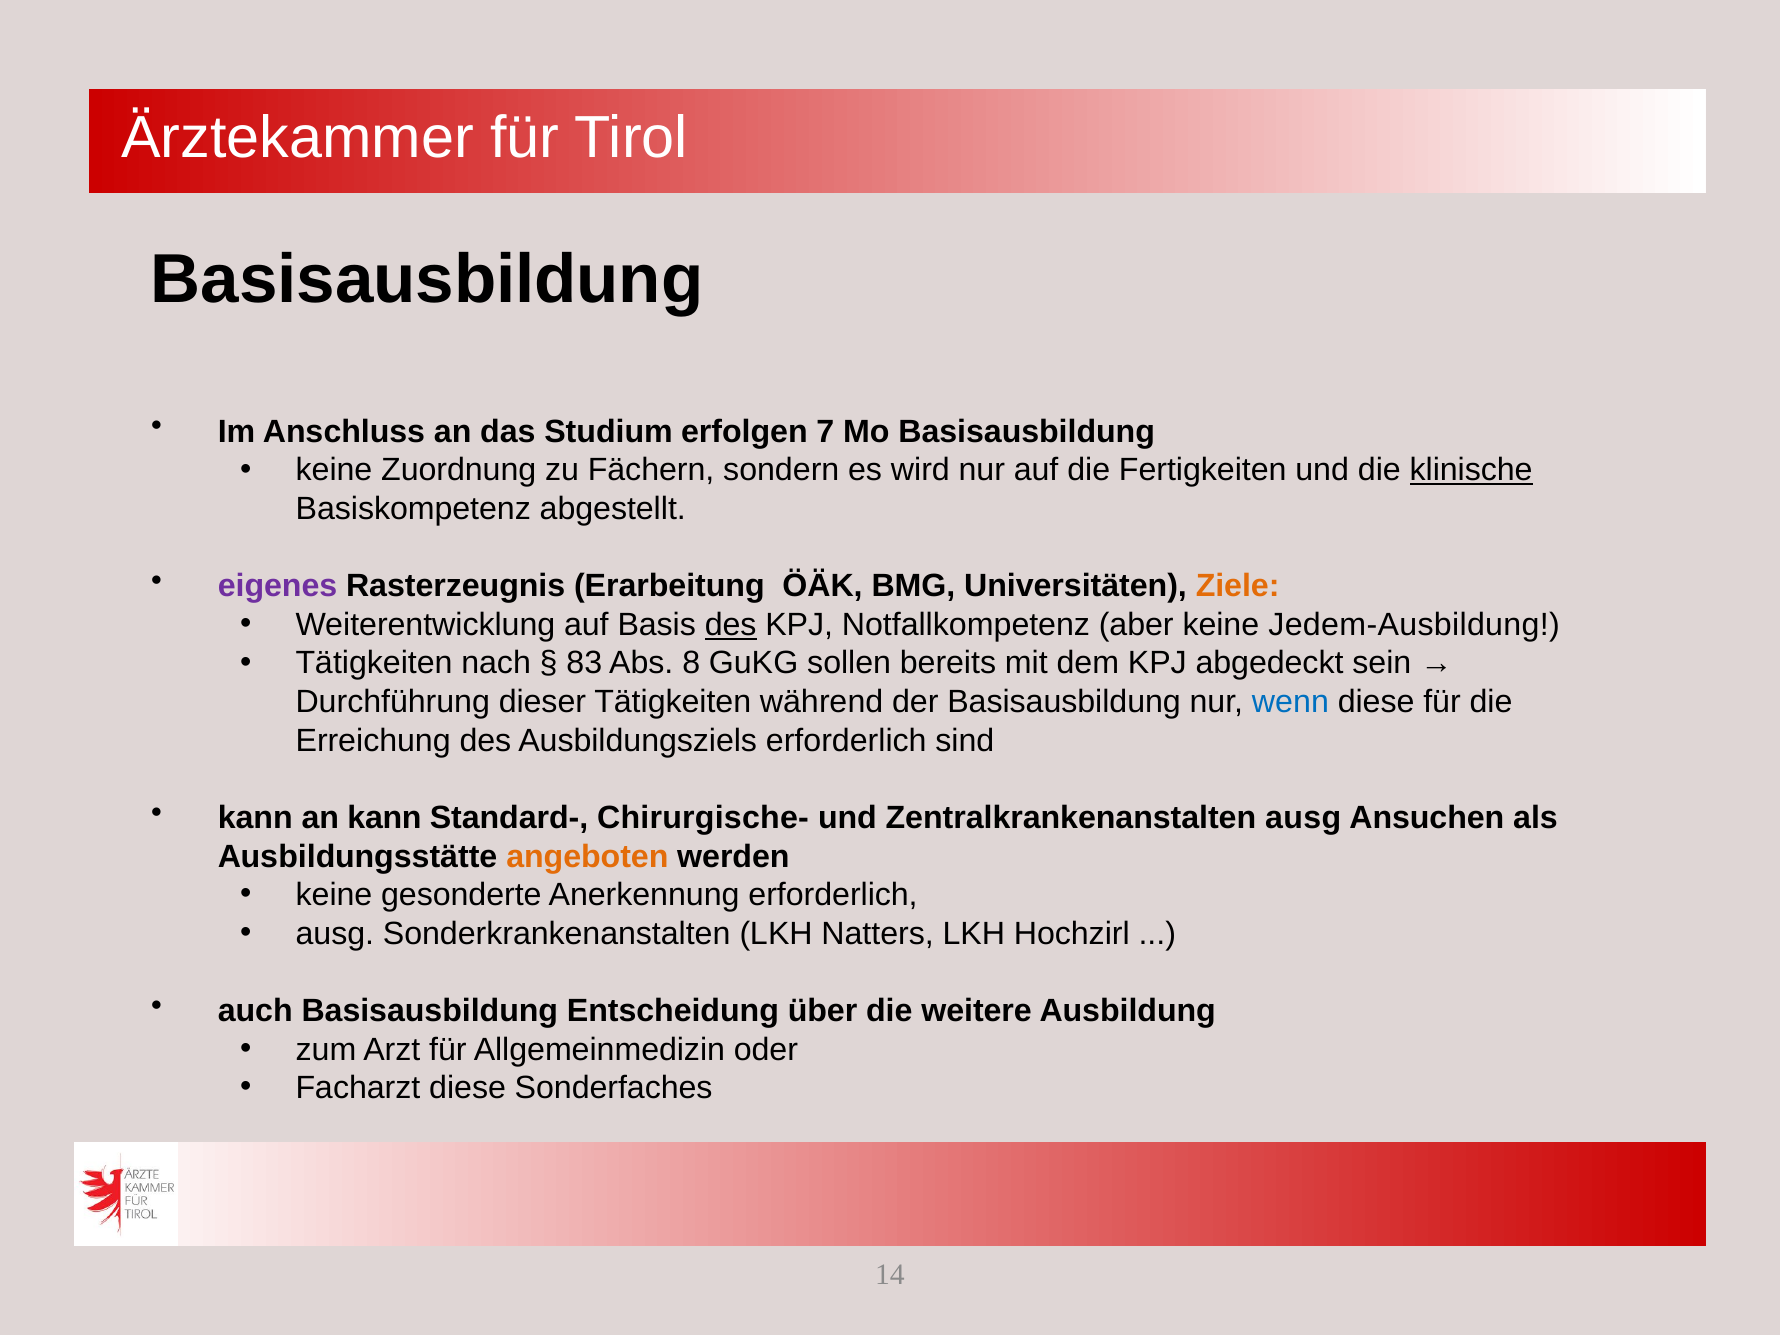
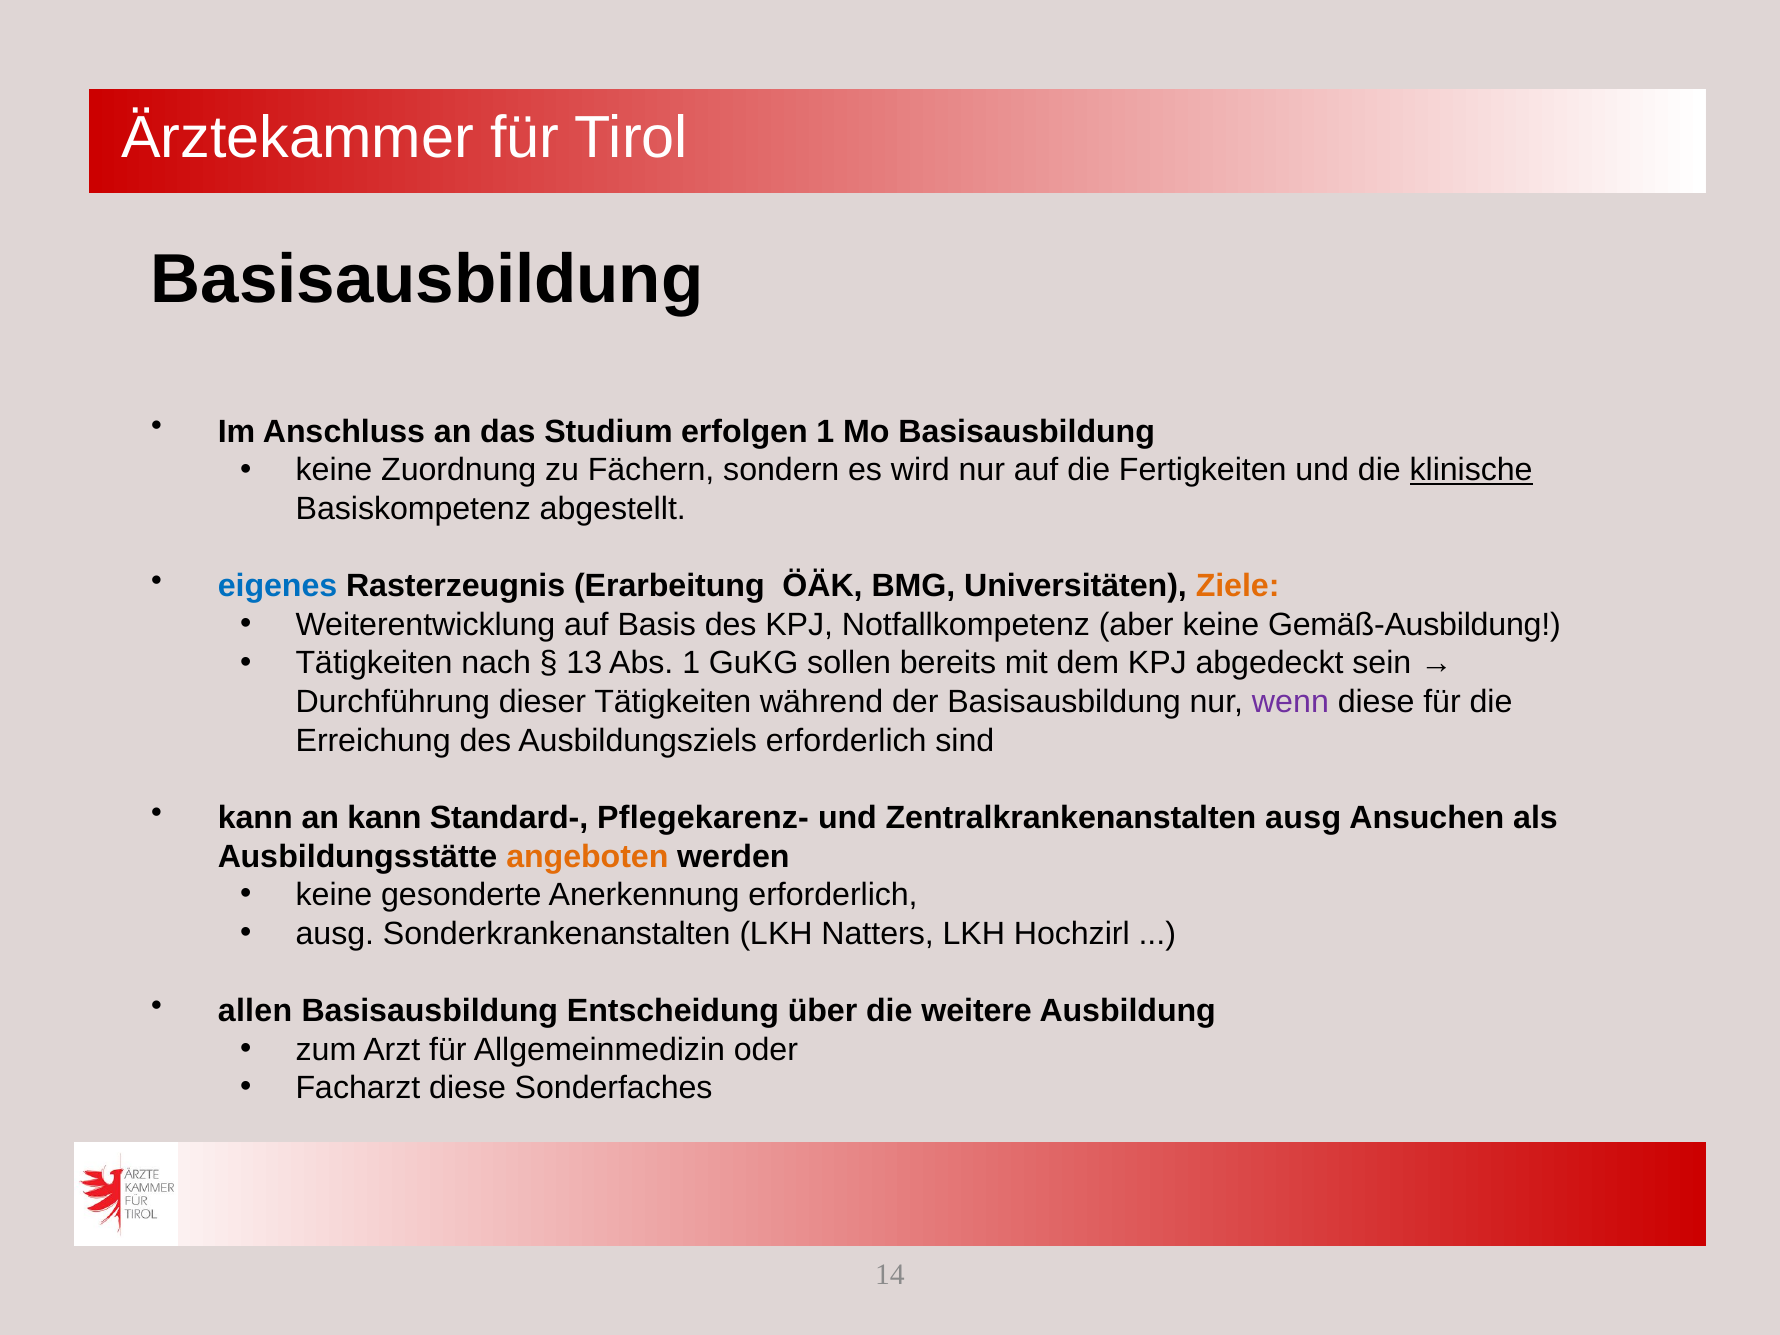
erfolgen 7: 7 -> 1
eigenes colour: purple -> blue
des at (731, 625) underline: present -> none
Jedem-Ausbildung: Jedem-Ausbildung -> Gemäß-Ausbildung
83: 83 -> 13
Abs 8: 8 -> 1
wenn colour: blue -> purple
Chirurgische-: Chirurgische- -> Pflegekarenz-
auch: auch -> allen
